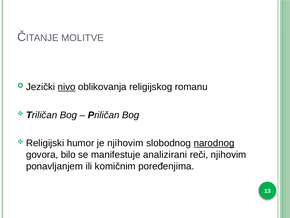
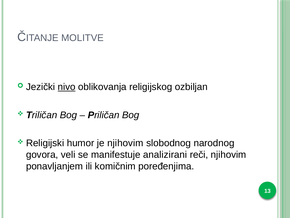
romanu: romanu -> ozbiljan
narodnog underline: present -> none
bilo: bilo -> veli
